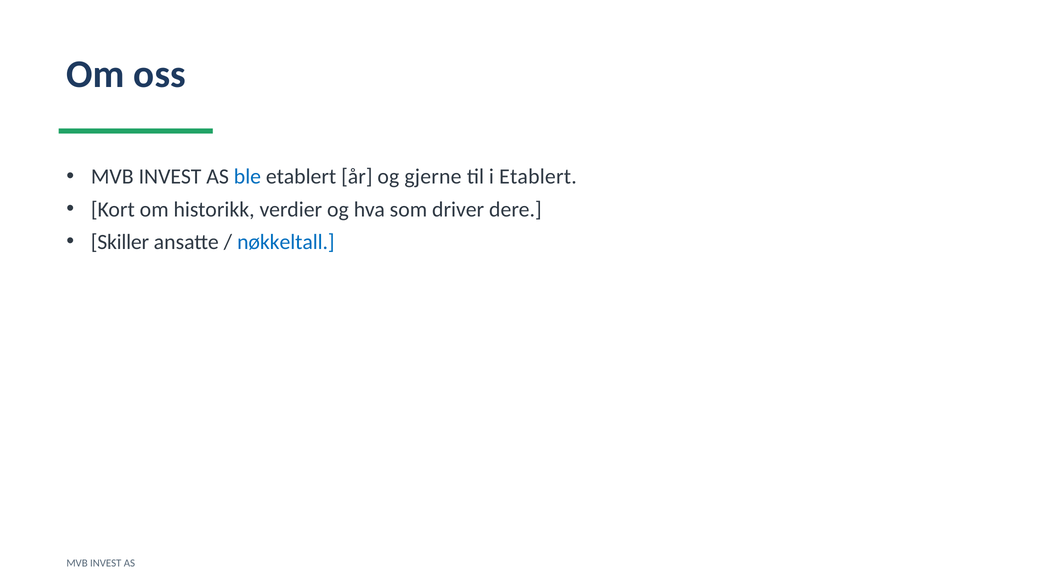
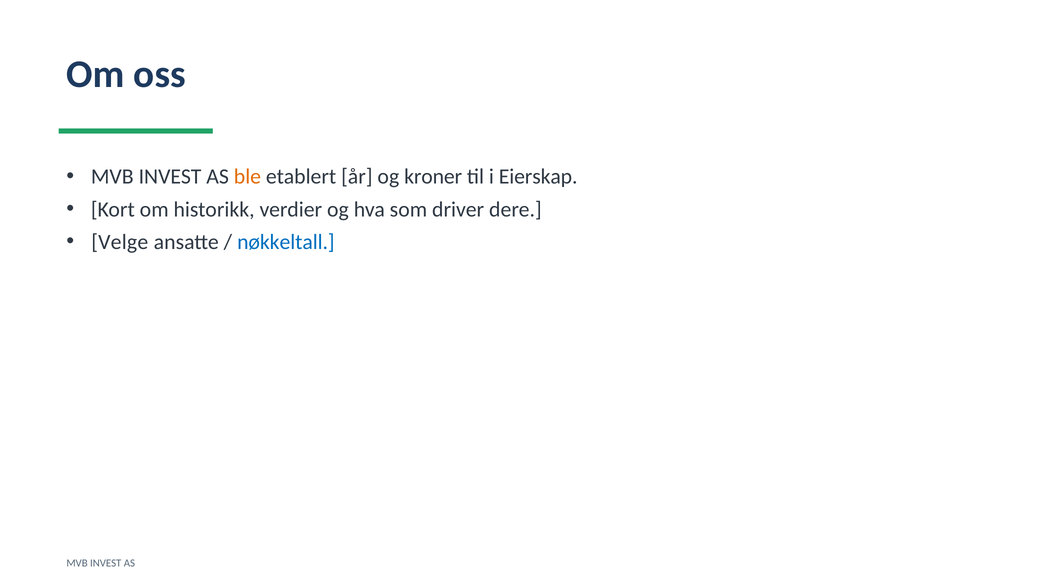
ble colour: blue -> orange
gjerne: gjerne -> kroner
i Etablert: Etablert -> Eierskap
Skiller: Skiller -> Velge
